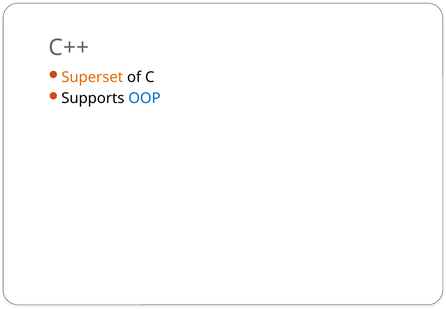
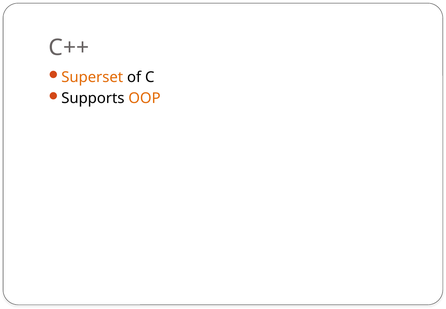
OOP colour: blue -> orange
